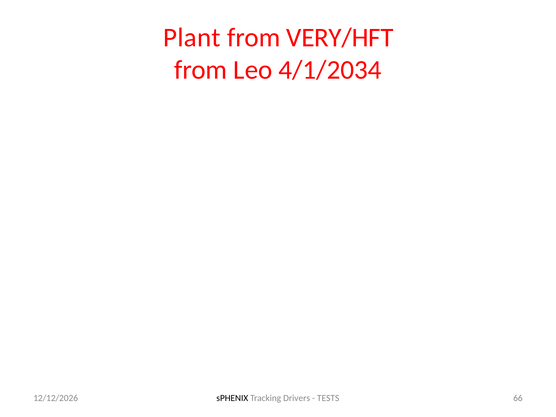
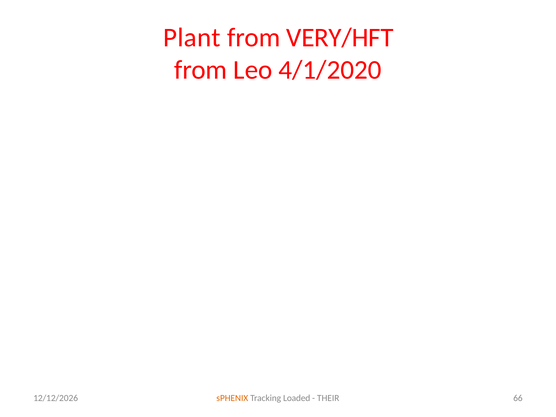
4/1/2034: 4/1/2034 -> 4/1/2020
sPHENIX colour: black -> orange
Drivers: Drivers -> Loaded
TESTS: TESTS -> THEIR
